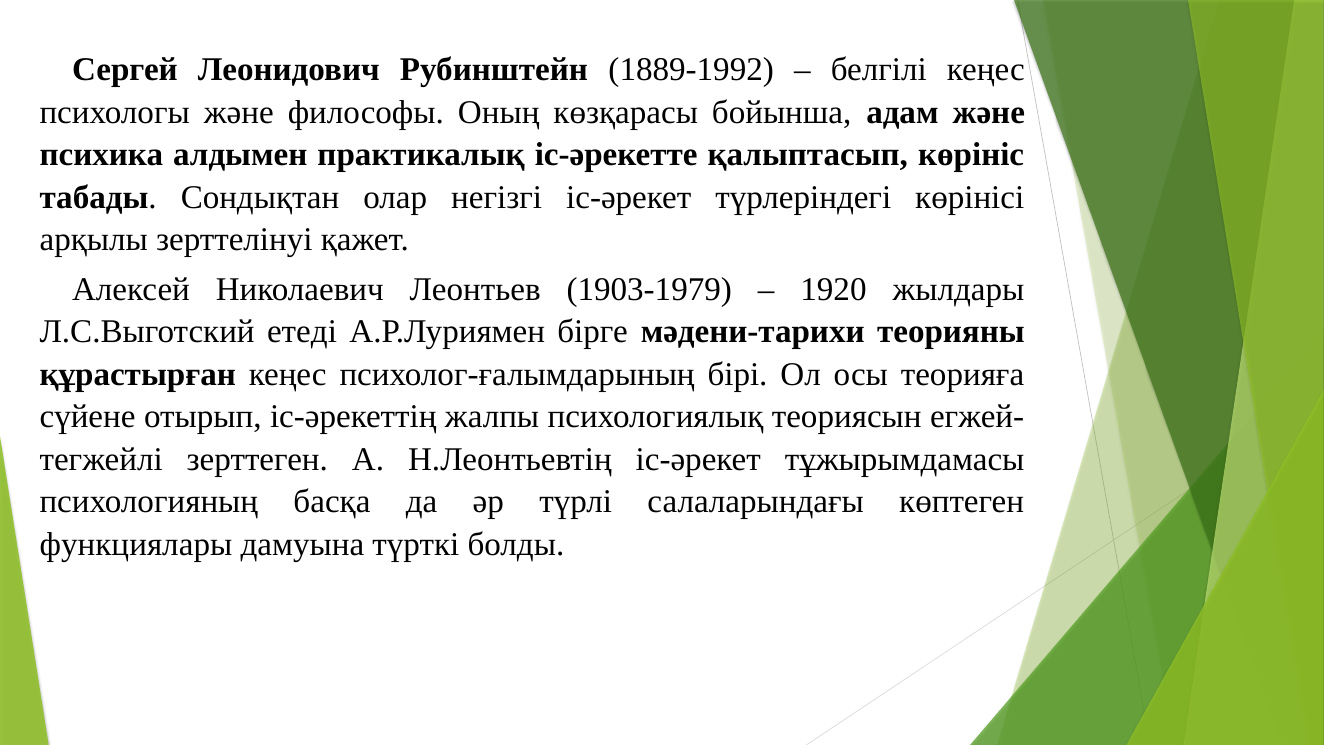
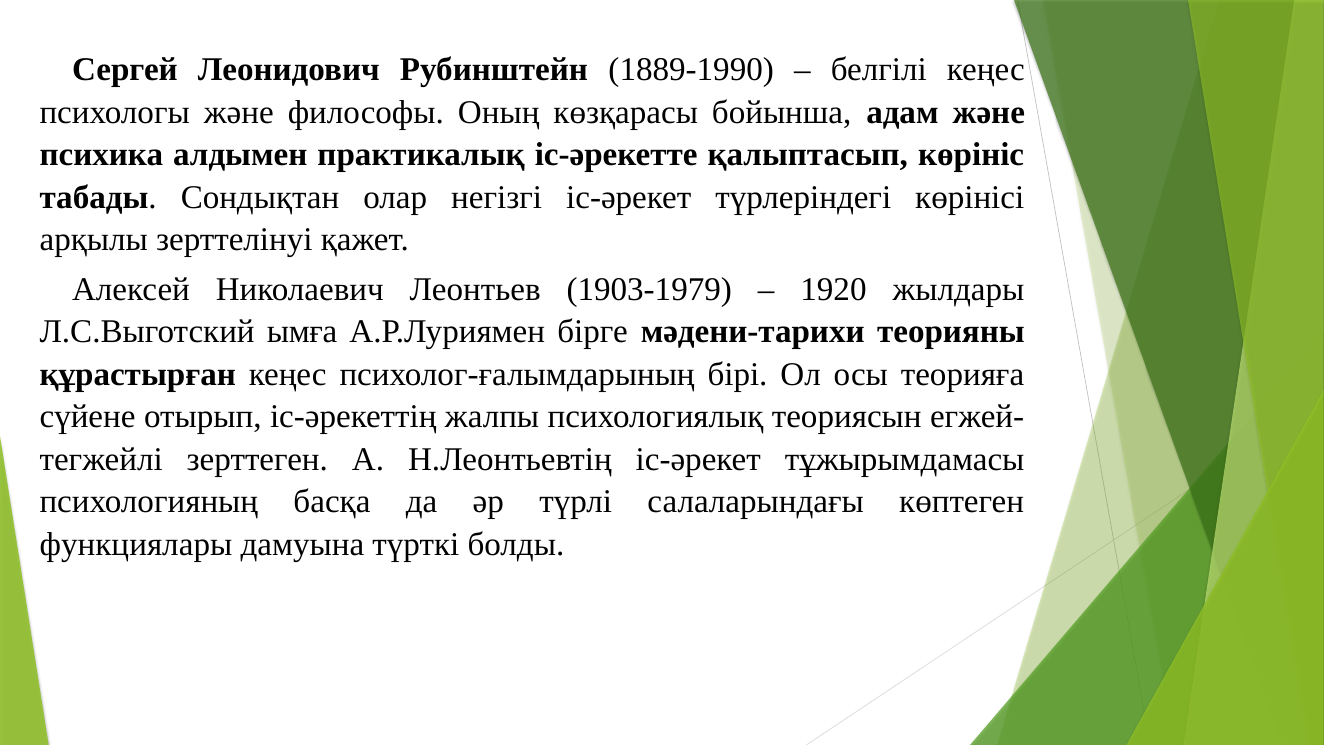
1889-1992: 1889-1992 -> 1889-1990
етеді: етеді -> ымға
